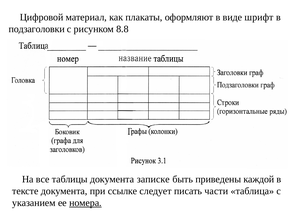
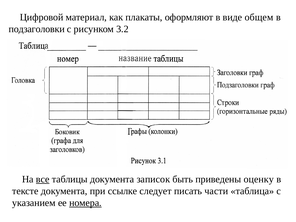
шрифт: шрифт -> общем
8.8: 8.8 -> 3.2
все underline: none -> present
записке: записке -> записок
каждой: каждой -> оценку
